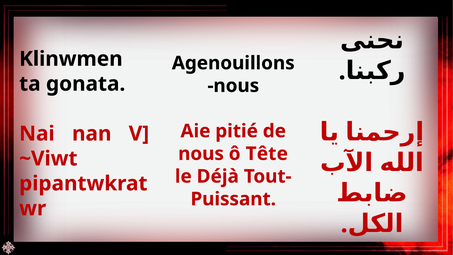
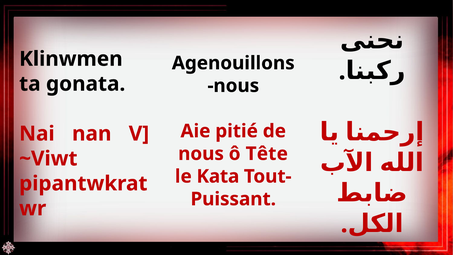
Déjà: Déjà -> Kata
